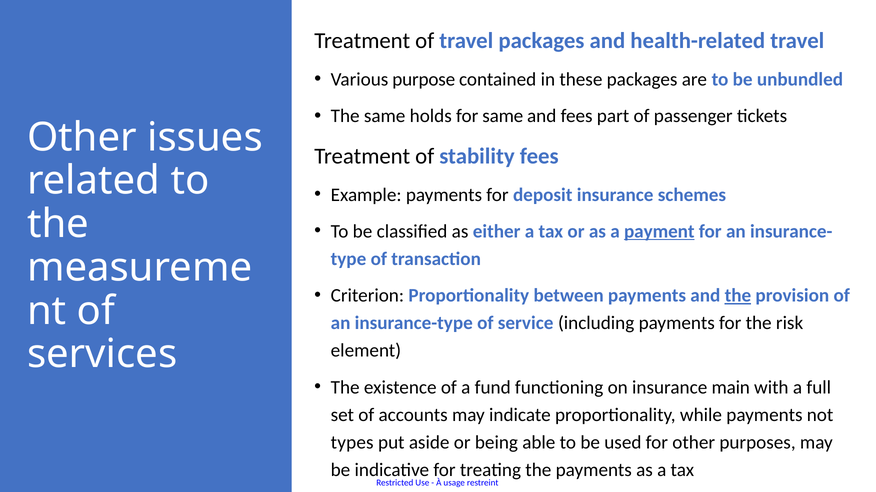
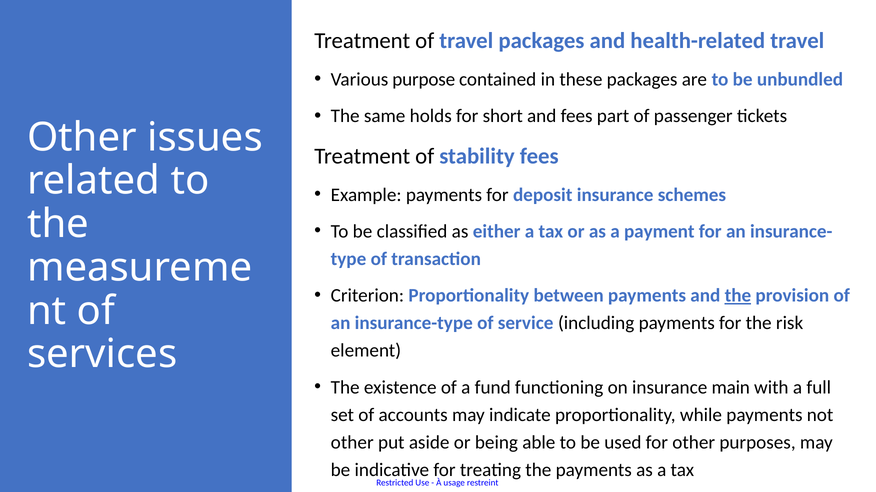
for same: same -> short
payment underline: present -> none
types at (352, 443): types -> other
